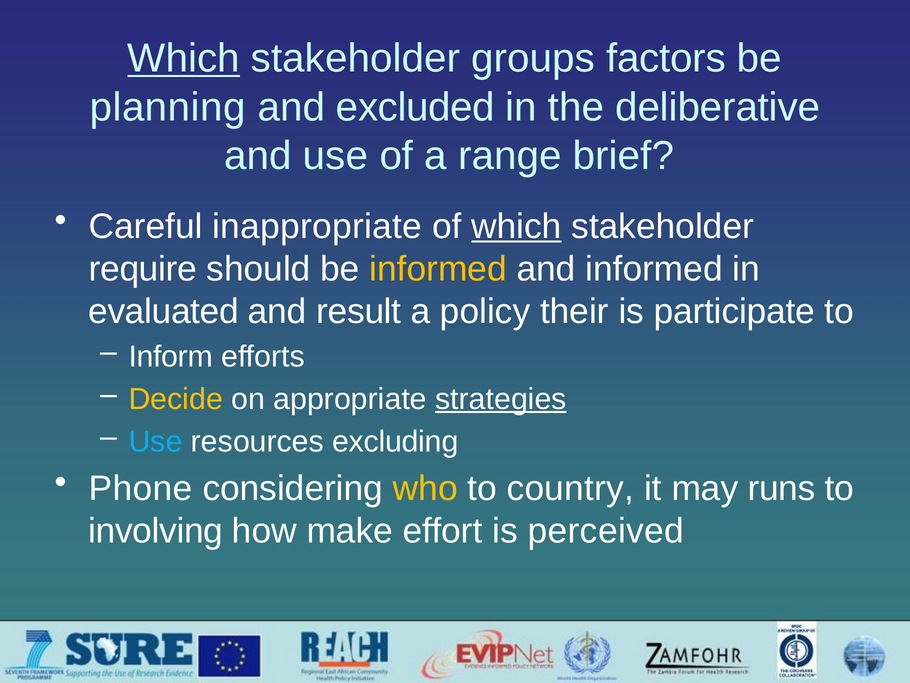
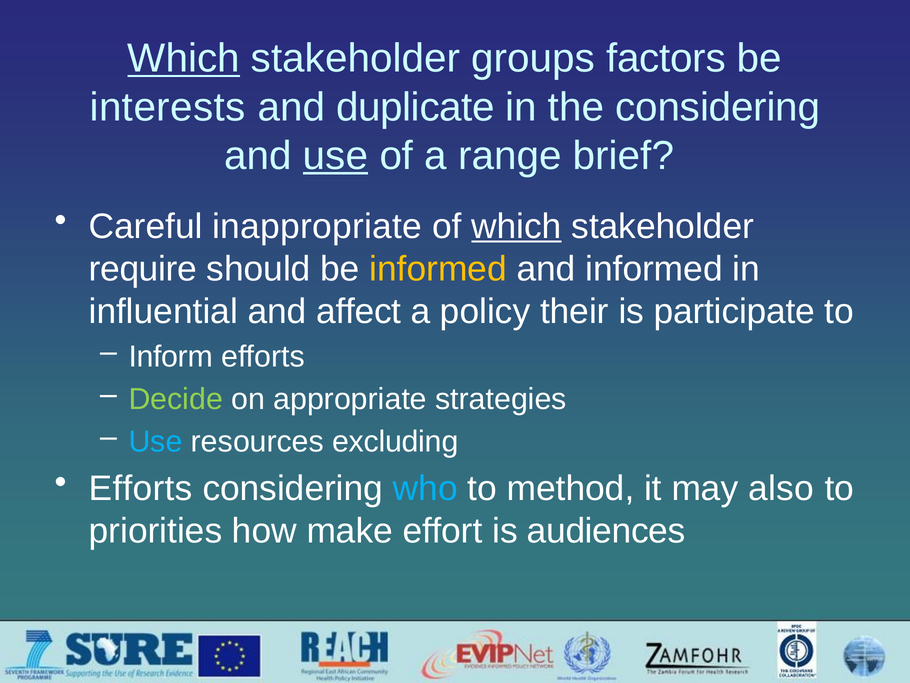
planning: planning -> interests
excluded: excluded -> duplicate
the deliberative: deliberative -> considering
use at (336, 156) underline: none -> present
evaluated: evaluated -> influential
result: result -> affect
Decide colour: yellow -> light green
strategies underline: present -> none
Phone at (141, 488): Phone -> Efforts
who colour: yellow -> light blue
country: country -> method
runs: runs -> also
involving: involving -> priorities
perceived: perceived -> audiences
